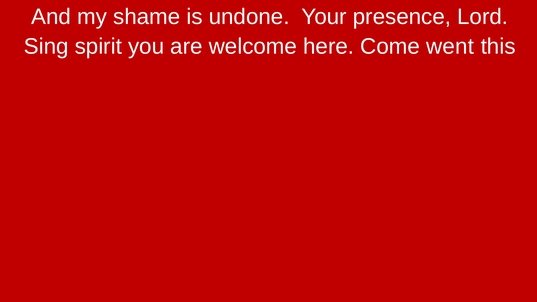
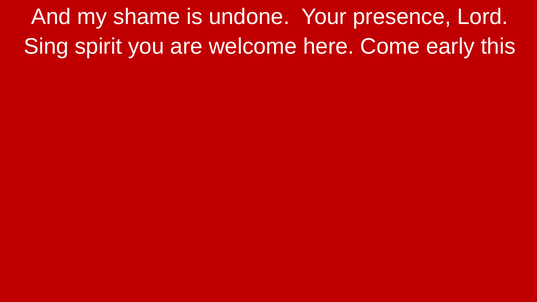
went: went -> early
